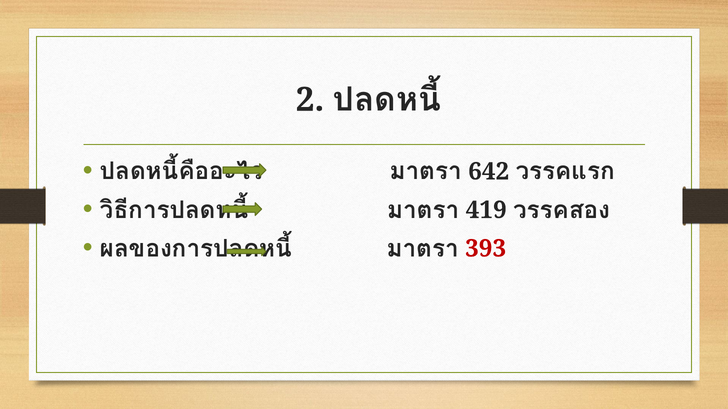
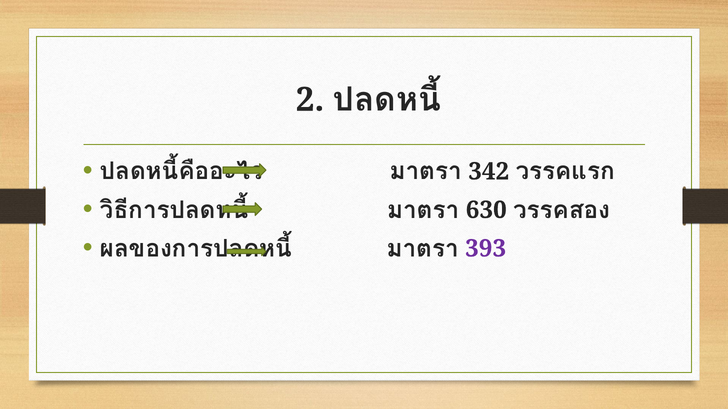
642: 642 -> 342
419: 419 -> 630
393 colour: red -> purple
